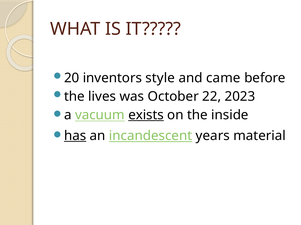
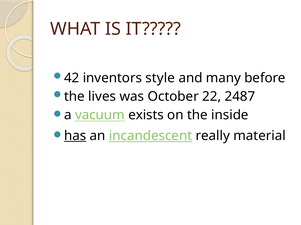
20: 20 -> 42
came: came -> many
2023: 2023 -> 2487
exists underline: present -> none
years: years -> really
